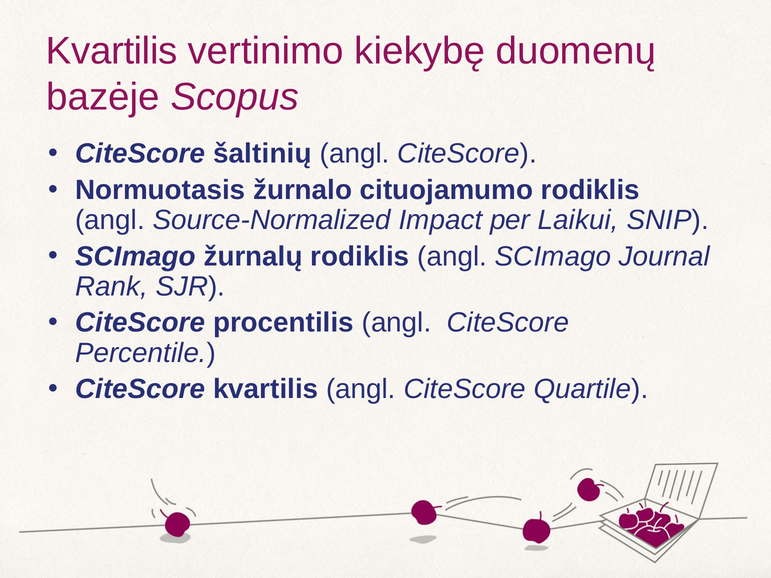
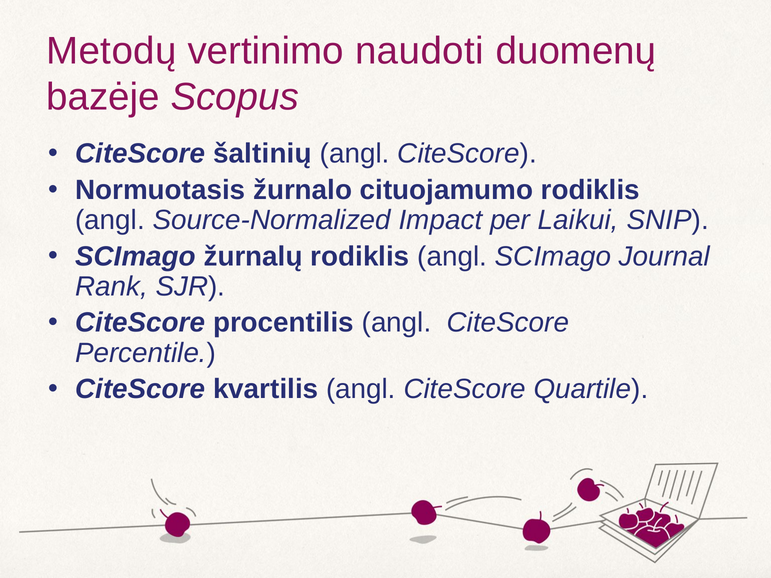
Kvartilis at (112, 51): Kvartilis -> Metodų
kiekybę: kiekybę -> naudoti
